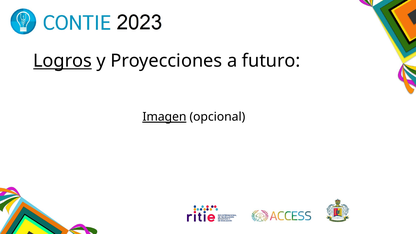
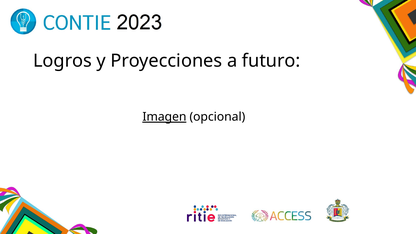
Logros underline: present -> none
